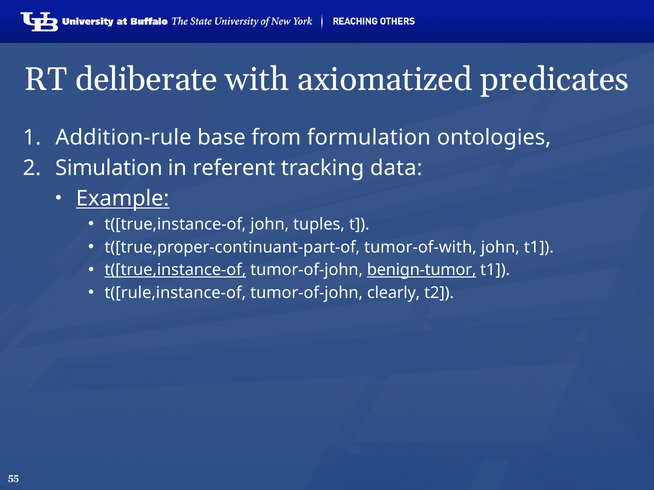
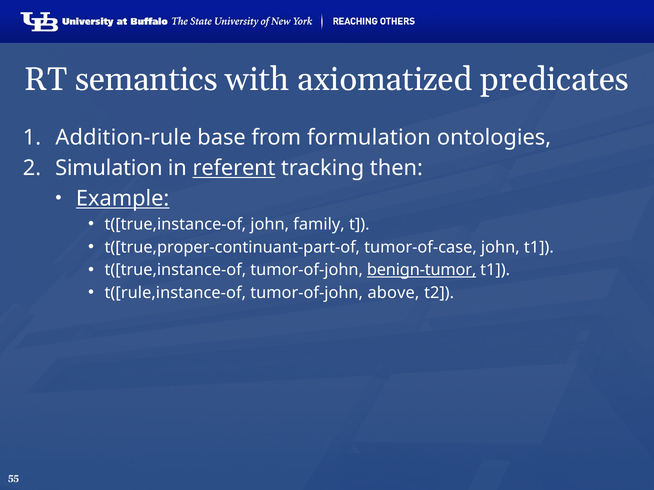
deliberate: deliberate -> semantics
referent underline: none -> present
data: data -> then
tuples: tuples -> family
tumor-of-with: tumor-of-with -> tumor-of-case
t([true,instance-of at (175, 270) underline: present -> none
clearly: clearly -> above
